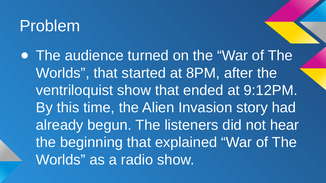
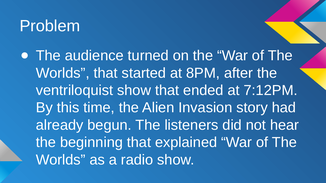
9:12PM: 9:12PM -> 7:12PM
